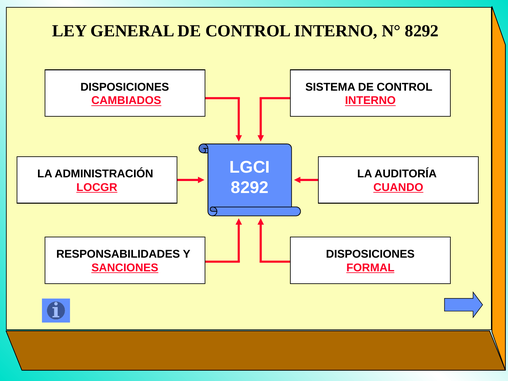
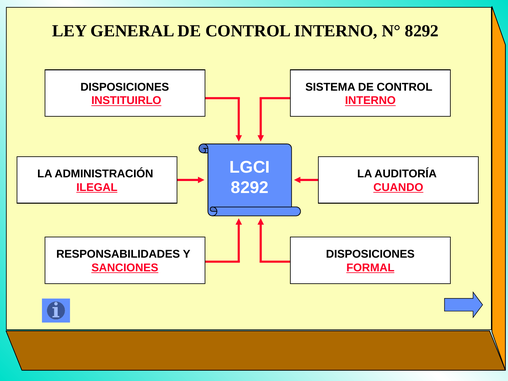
CAMBIADOS: CAMBIADOS -> INSTITUIRLO
LOCGR: LOCGR -> ILEGAL
